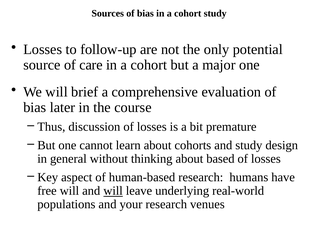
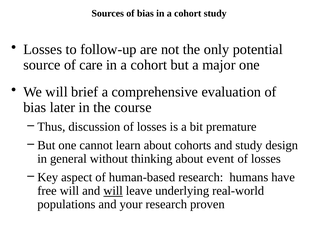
based: based -> event
venues: venues -> proven
